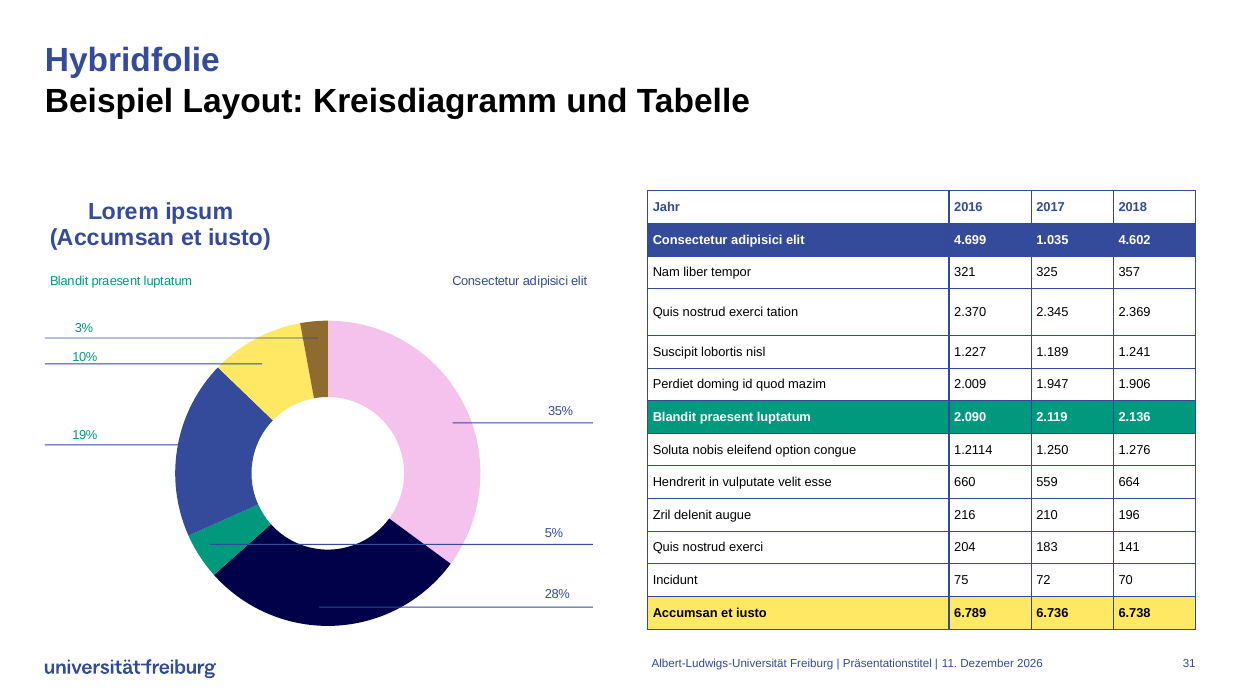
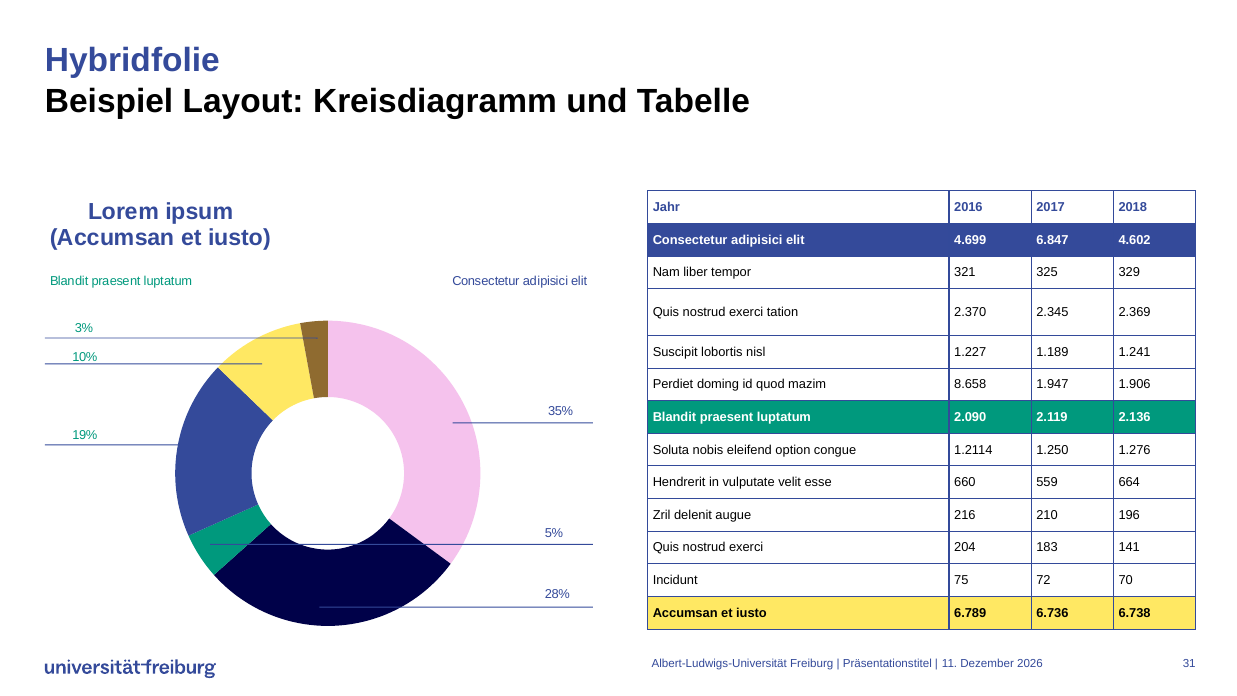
1.035: 1.035 -> 6.847
357: 357 -> 329
2.009: 2.009 -> 8.658
